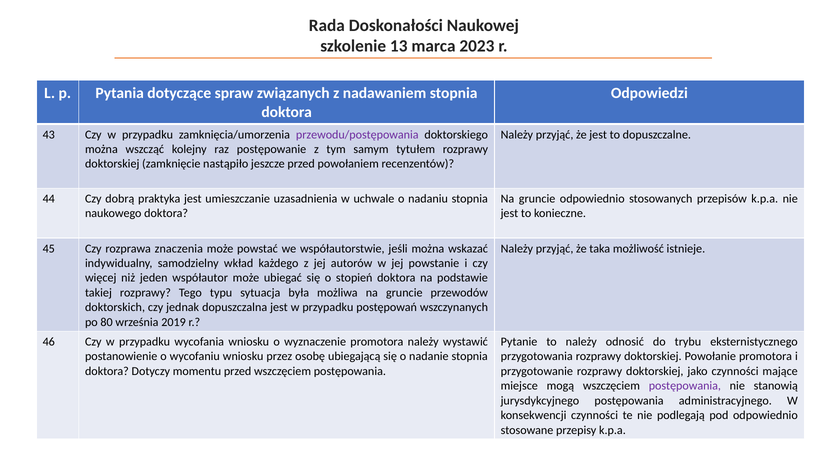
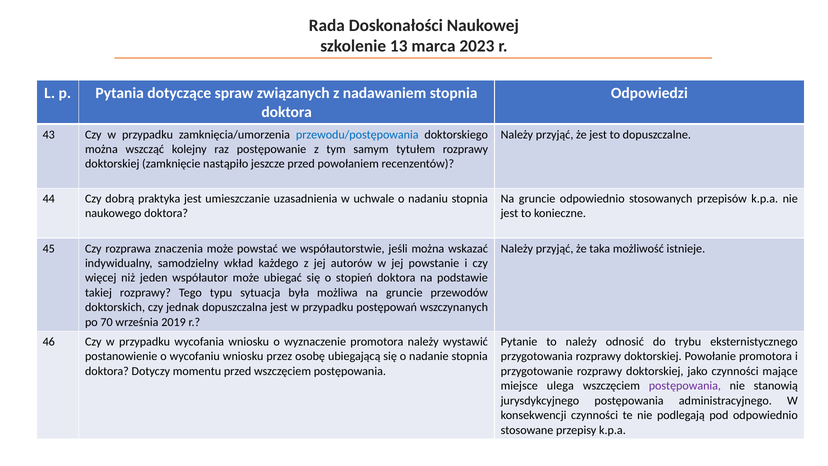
przewodu/postępowania colour: purple -> blue
80: 80 -> 70
mogą: mogą -> ulega
